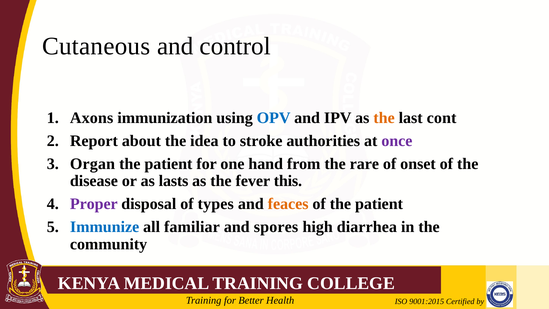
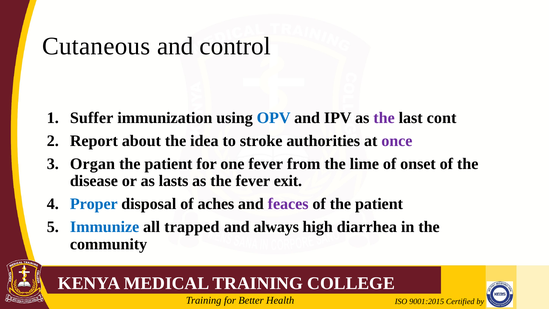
Axons: Axons -> Suffer
the at (384, 118) colour: orange -> purple
one hand: hand -> fever
rare: rare -> lime
this: this -> exit
Proper colour: purple -> blue
types: types -> aches
feaces colour: orange -> purple
familiar: familiar -> trapped
spores: spores -> always
